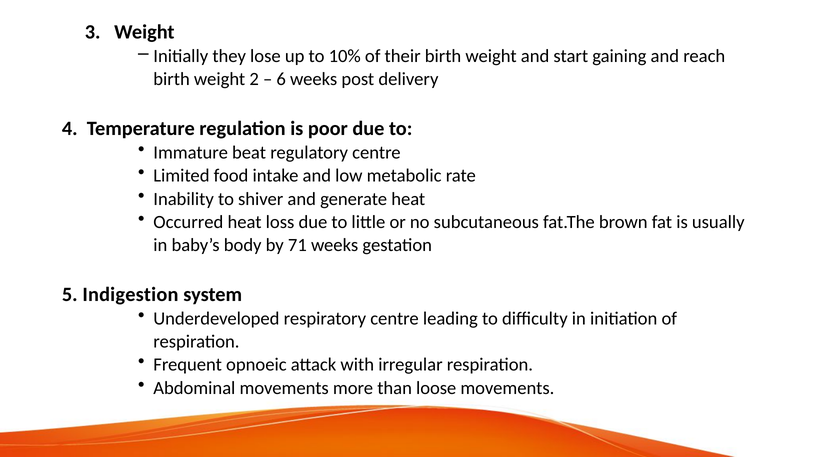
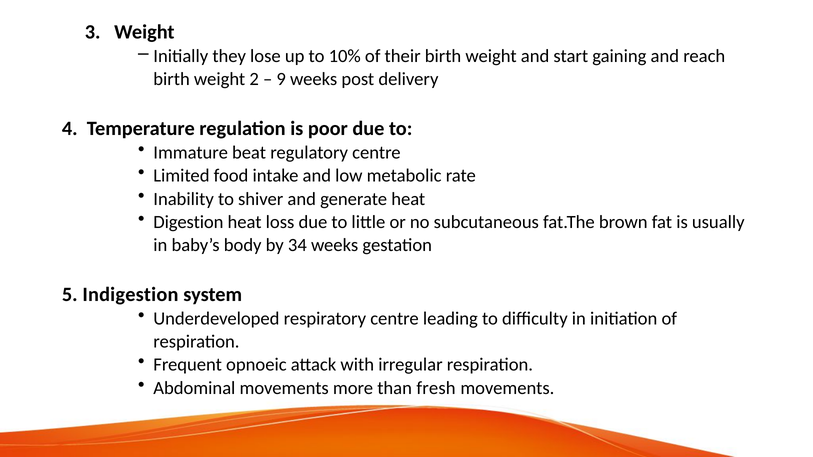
6: 6 -> 9
Occurred: Occurred -> Digestion
71: 71 -> 34
loose: loose -> fresh
